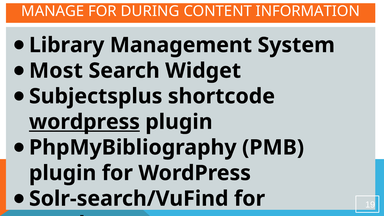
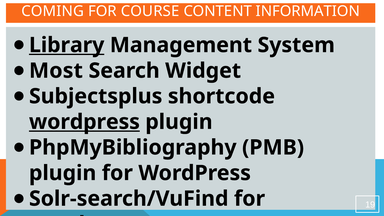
MANAGE: MANAGE -> COMING
DURING: DURING -> COURSE
Library underline: none -> present
